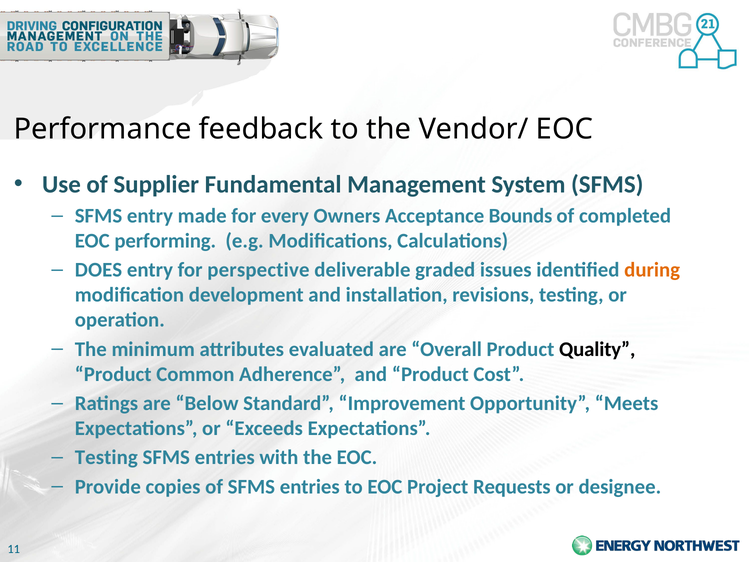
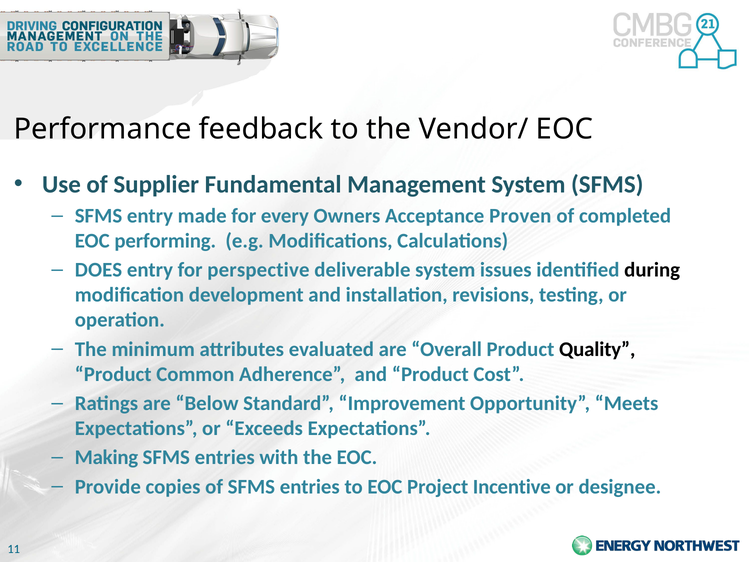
Bounds: Bounds -> Proven
deliverable graded: graded -> system
during colour: orange -> black
Testing at (106, 457): Testing -> Making
Requests: Requests -> Incentive
